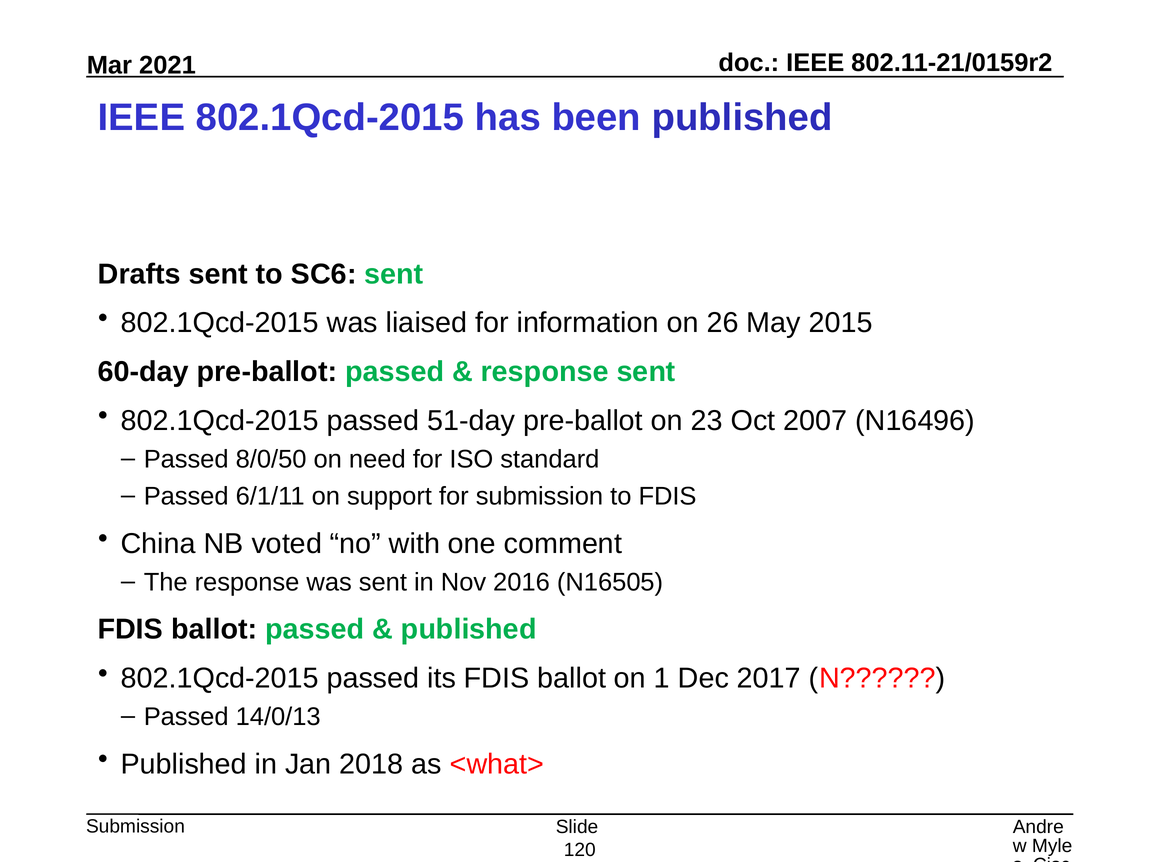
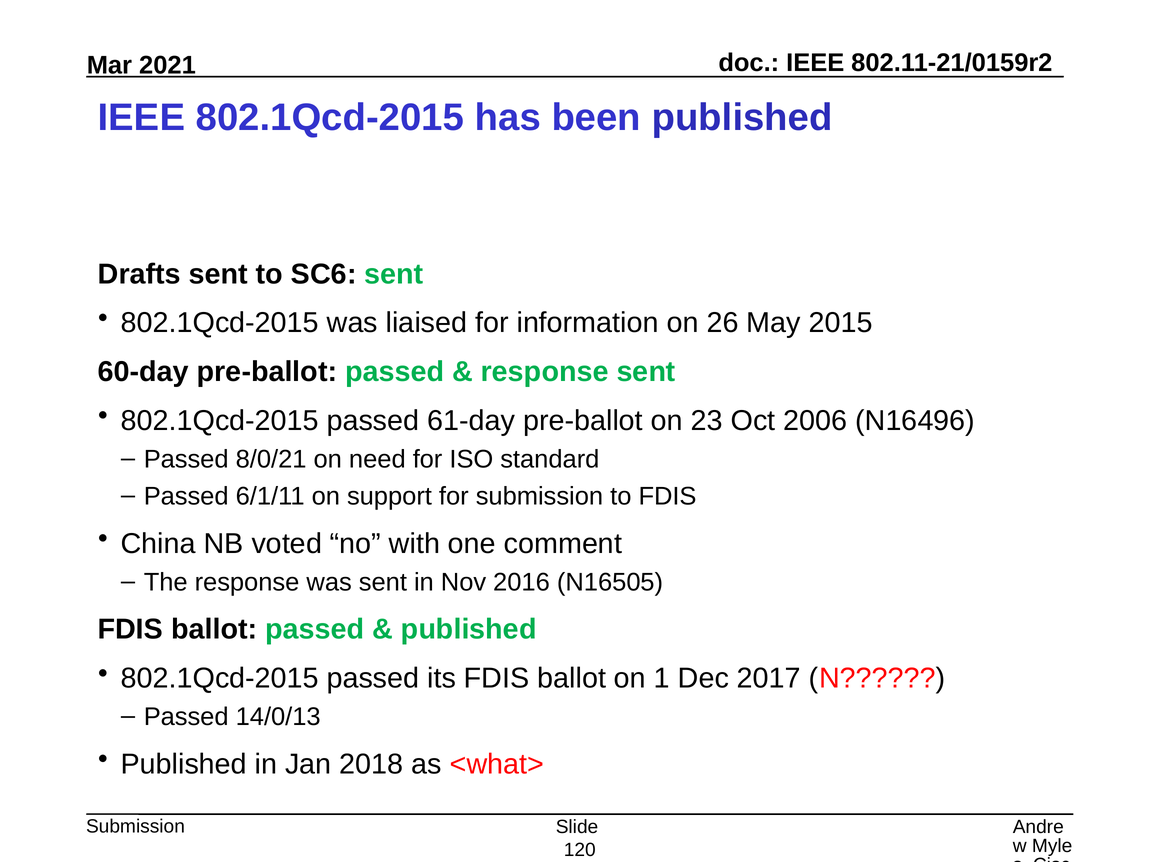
51-day: 51-day -> 61-day
2007: 2007 -> 2006
8/0/50: 8/0/50 -> 8/0/21
